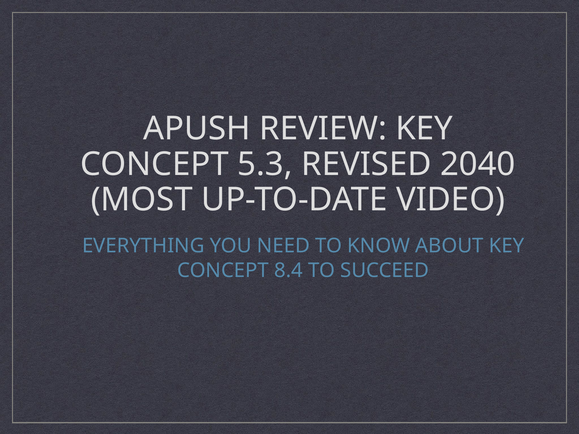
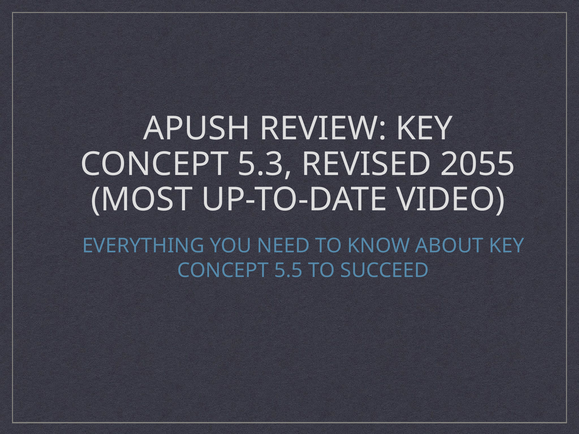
2040: 2040 -> 2055
8.4: 8.4 -> 5.5
